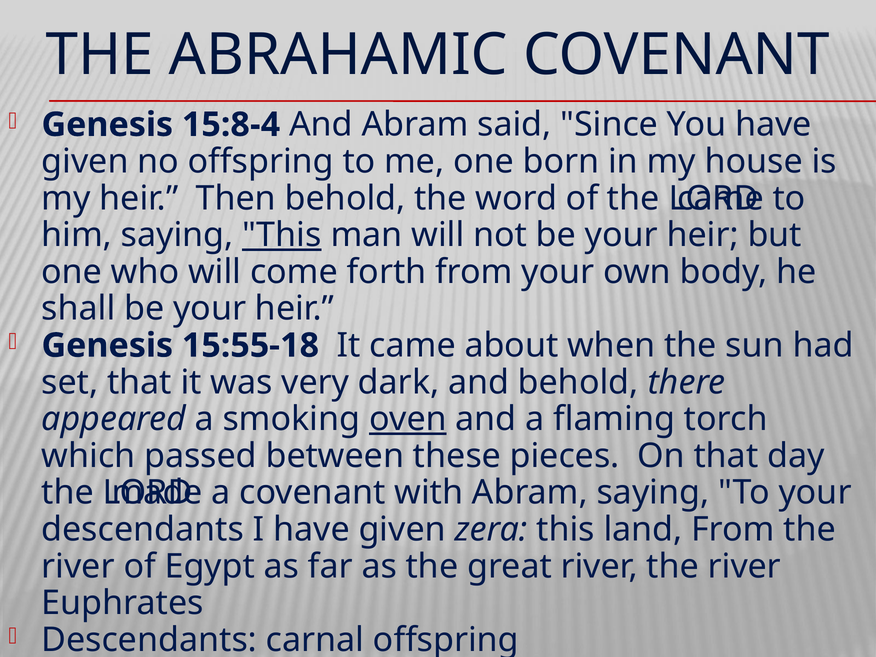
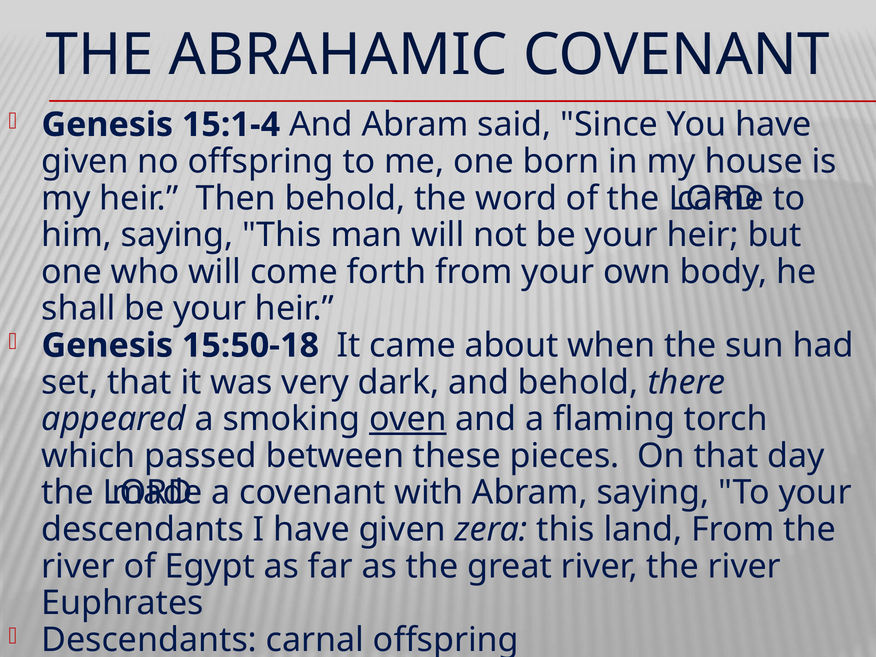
15:8-4: 15:8-4 -> 15:1-4
This at (282, 235) underline: present -> none
15:55-18: 15:55-18 -> 15:50-18
